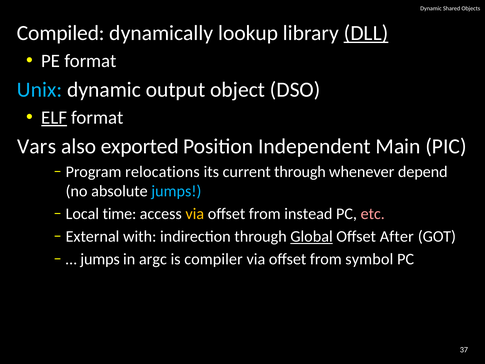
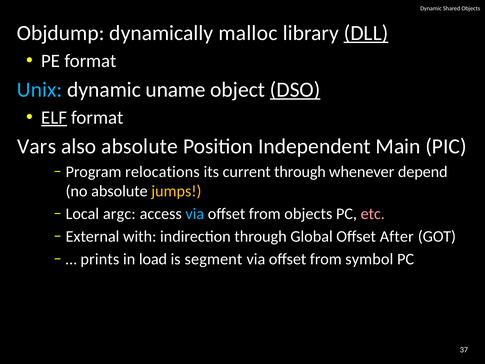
Compiled: Compiled -> Objdump
lookup: lookup -> malloc
output: output -> uname
DSO underline: none -> present
also exported: exported -> absolute
jumps at (176, 191) colour: light blue -> yellow
time: time -> argc
via at (195, 214) colour: yellow -> light blue
from instead: instead -> objects
Global underline: present -> none
jumps at (100, 259): jumps -> prints
argc: argc -> load
compiler: compiler -> segment
